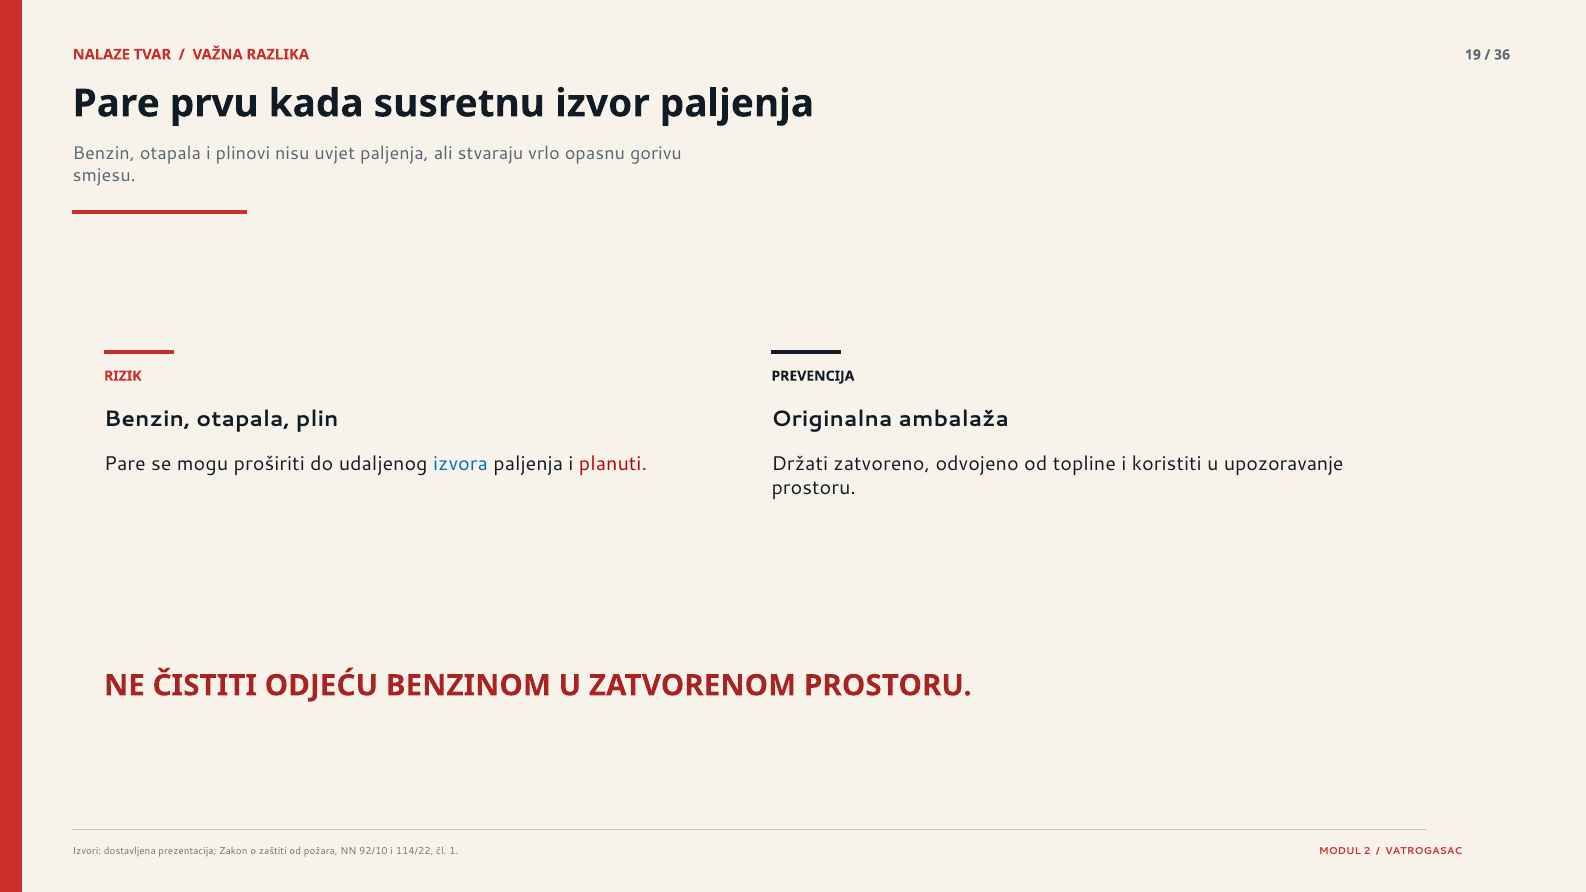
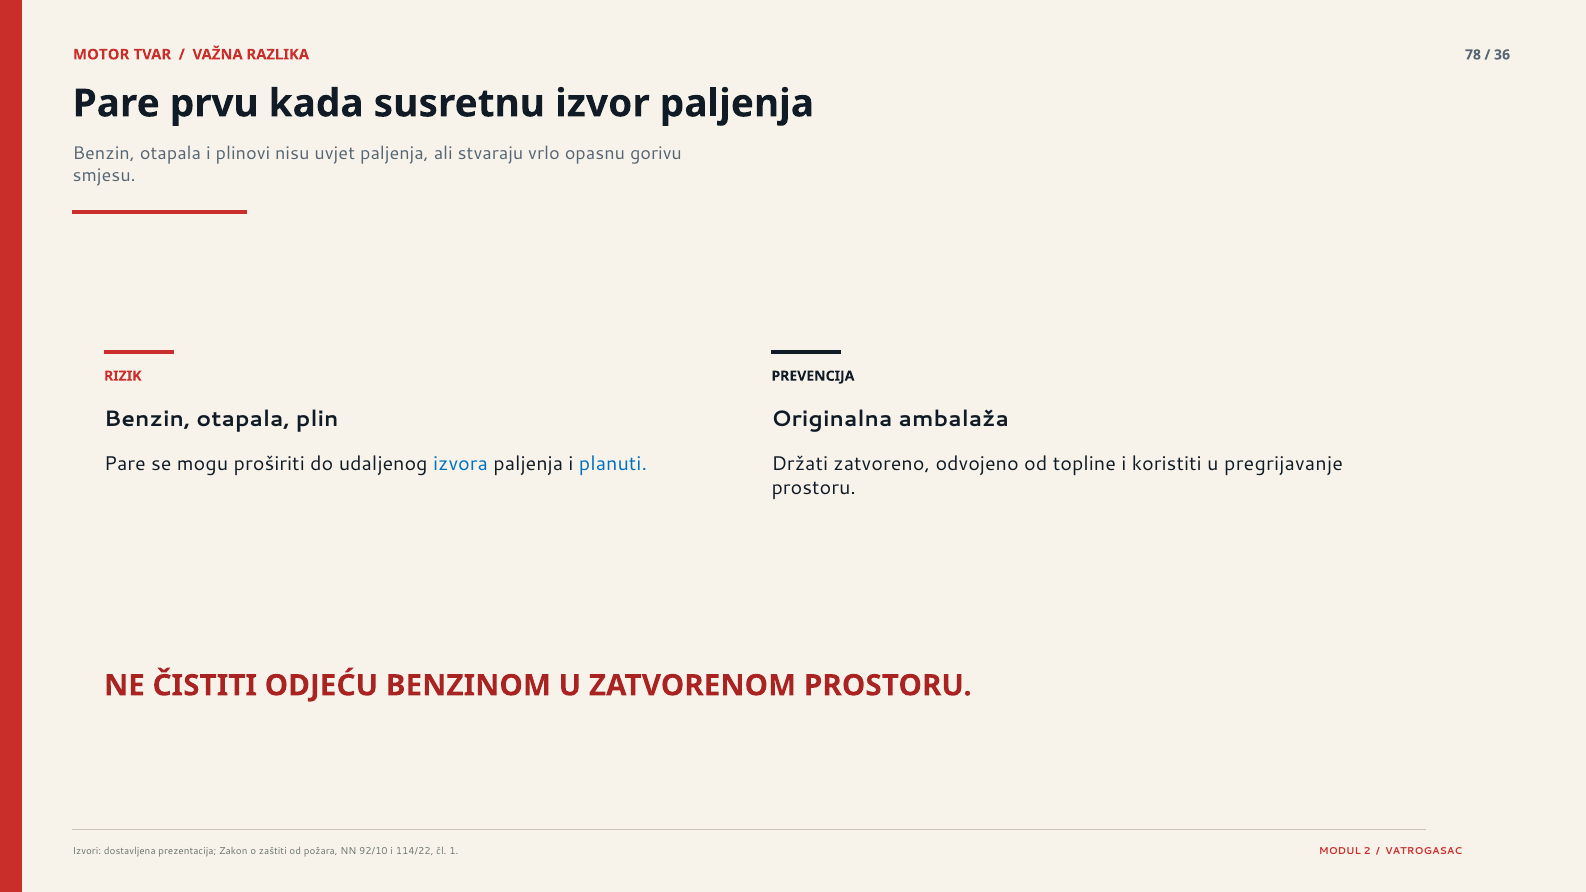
NALAZE: NALAZE -> MOTOR
19: 19 -> 78
planuti colour: red -> blue
upozoravanje: upozoravanje -> pregrijavanje
